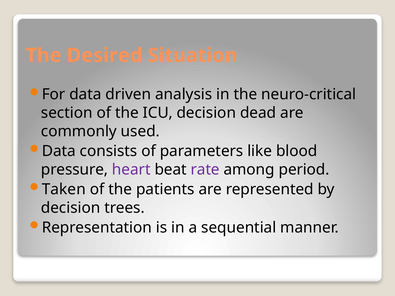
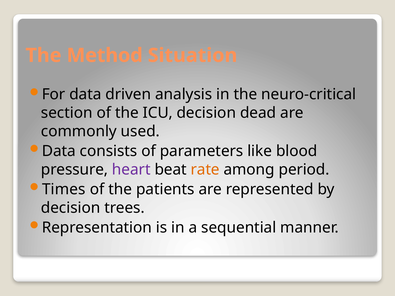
Desired: Desired -> Method
rate colour: purple -> orange
Taken: Taken -> Times
